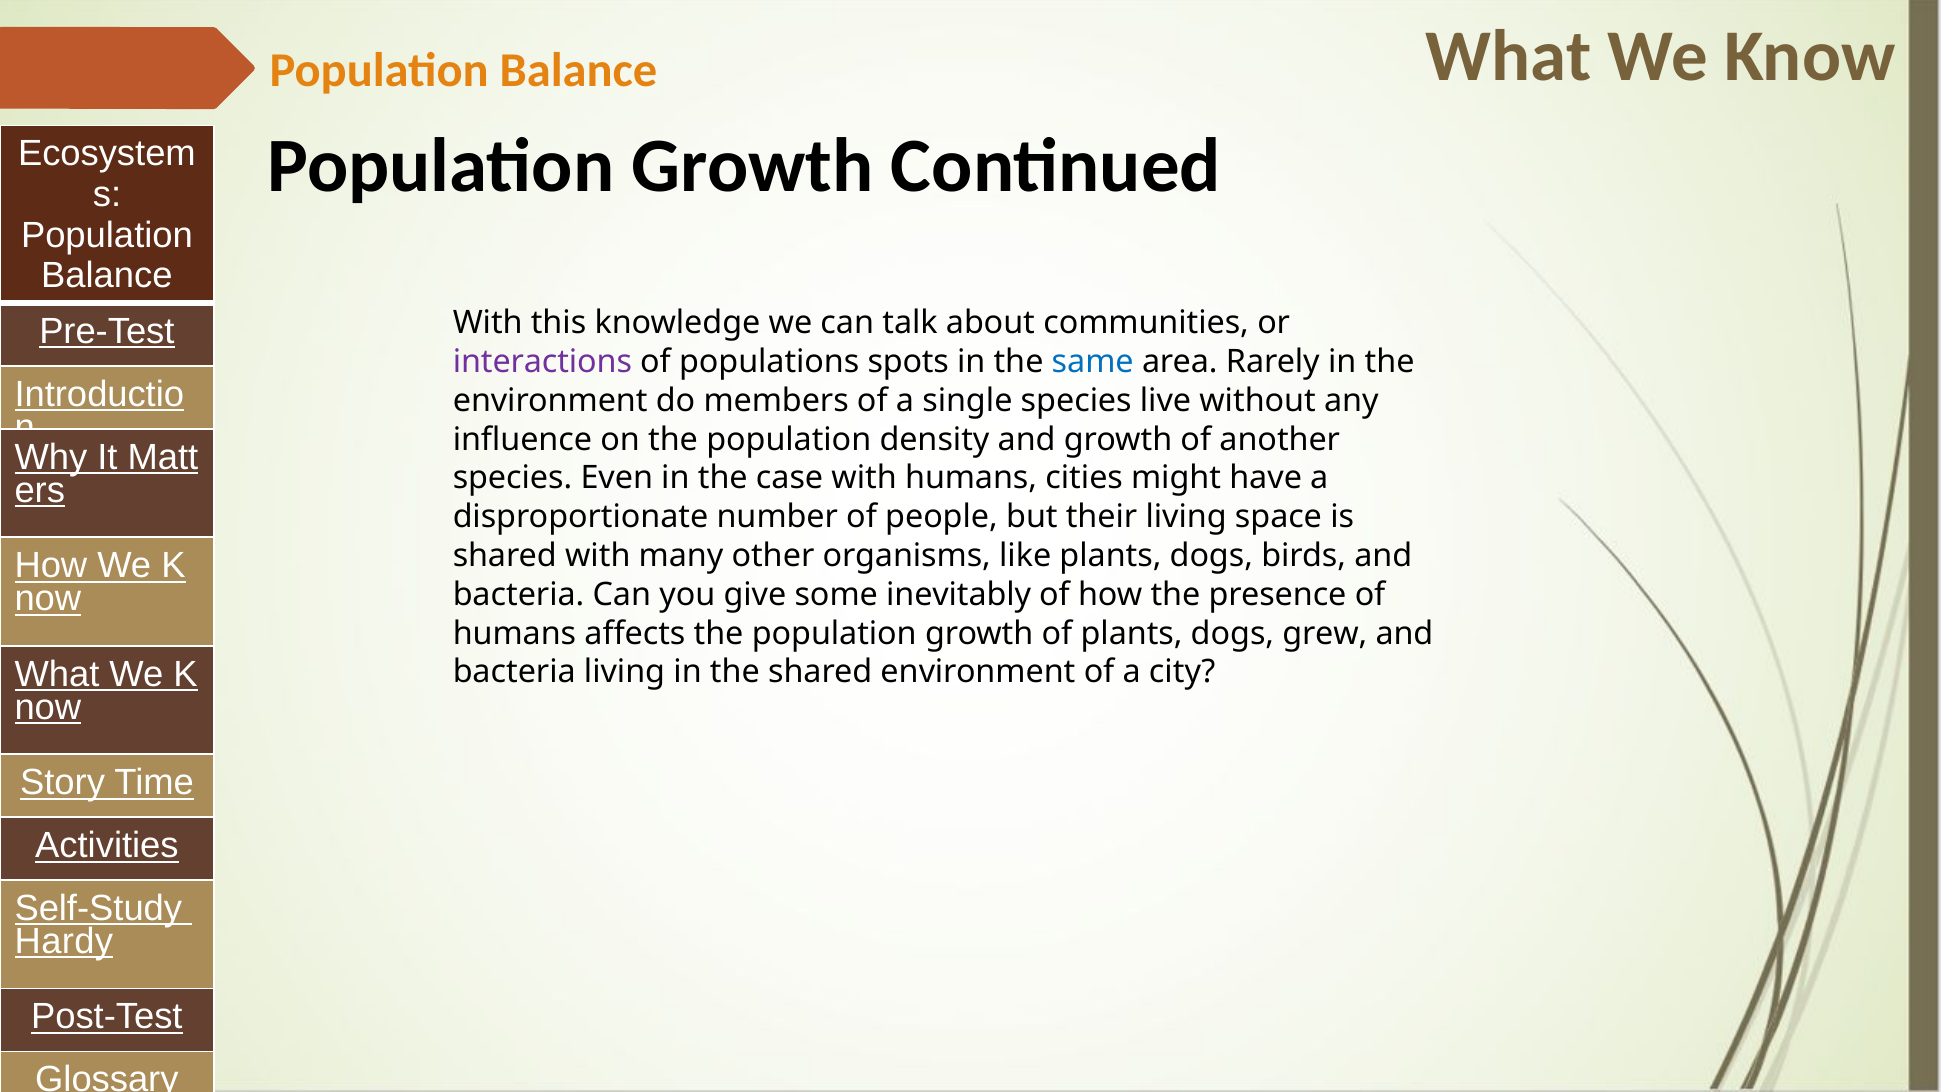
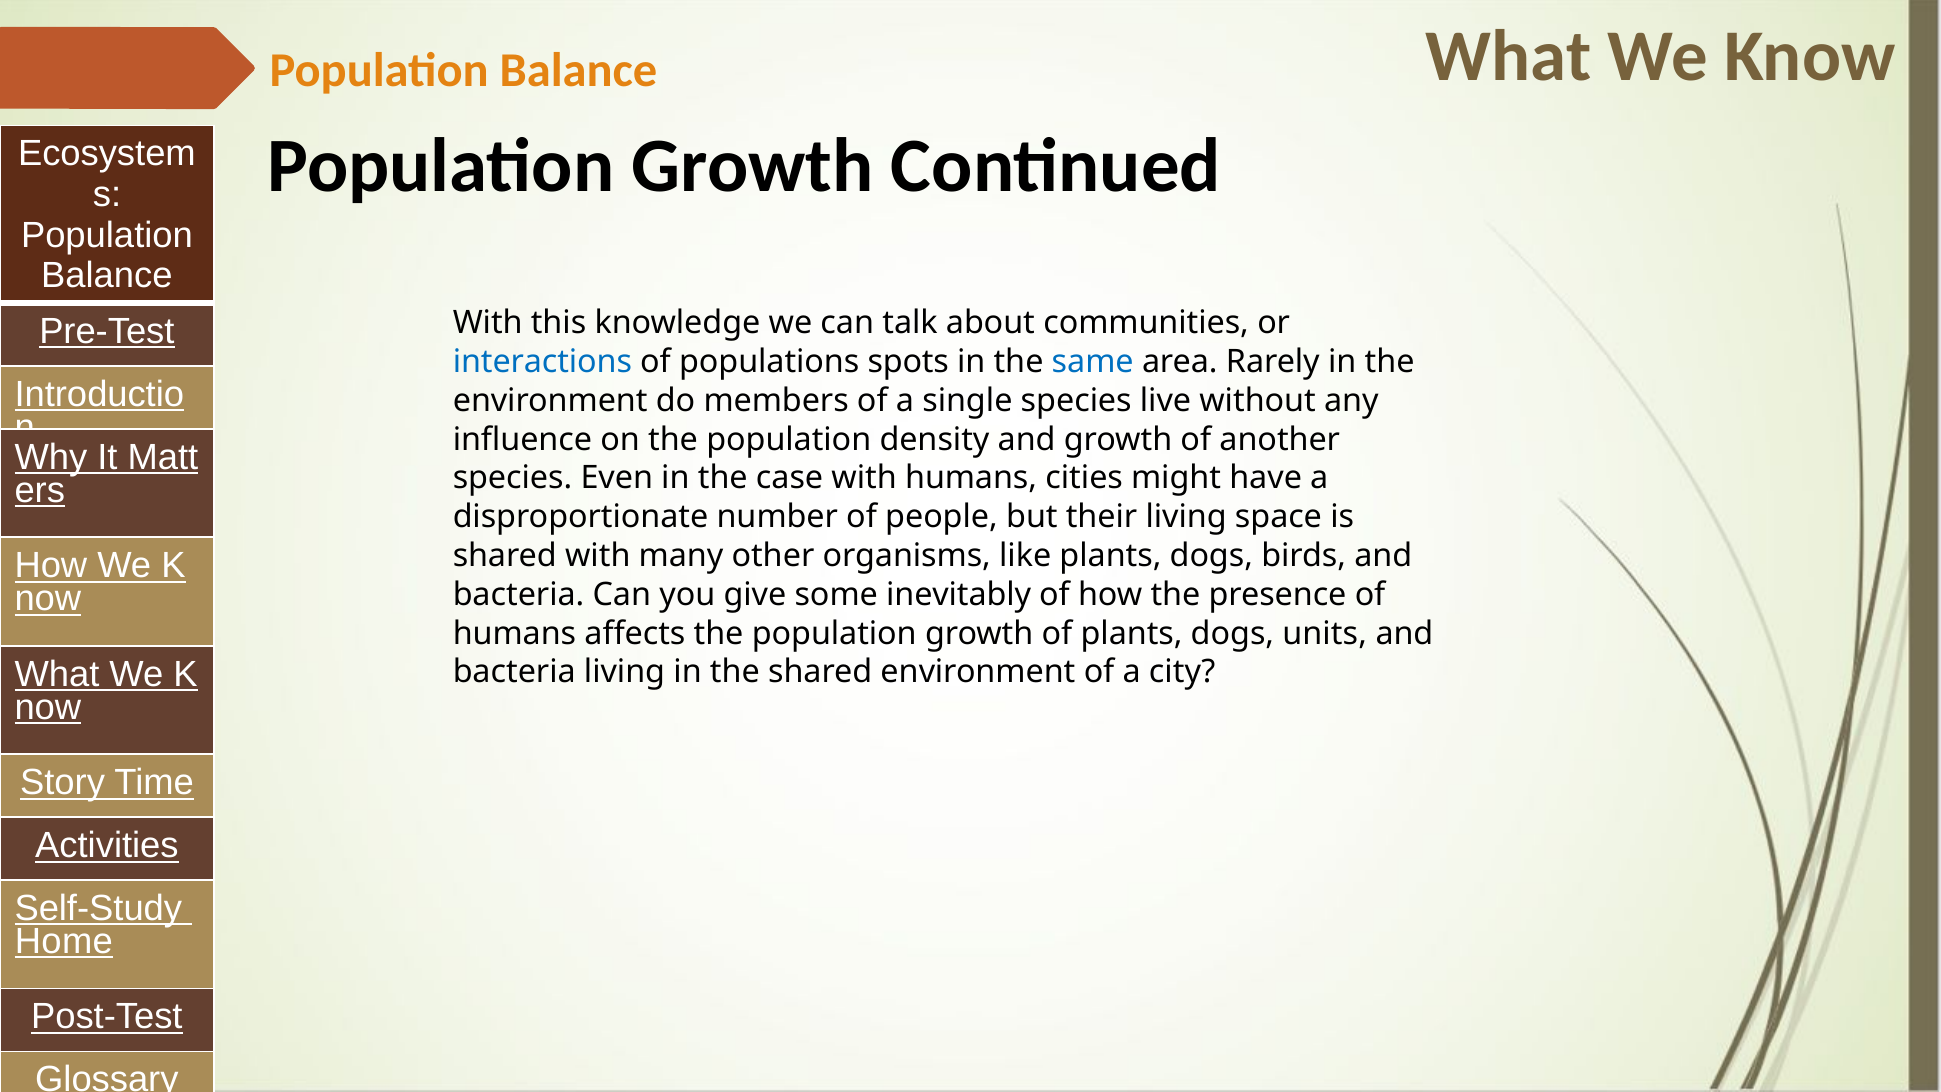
interactions colour: purple -> blue
grew: grew -> units
Hardy: Hardy -> Home
